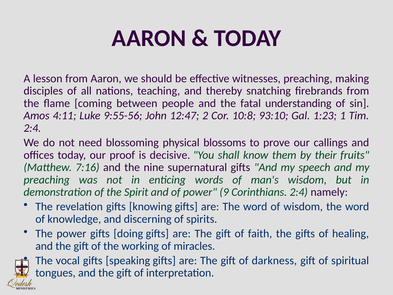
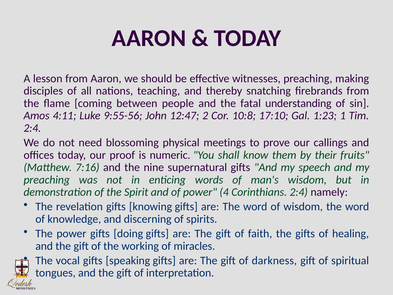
93:10: 93:10 -> 17:10
blossoms: blossoms -> meetings
decisive: decisive -> numeric
9: 9 -> 4
